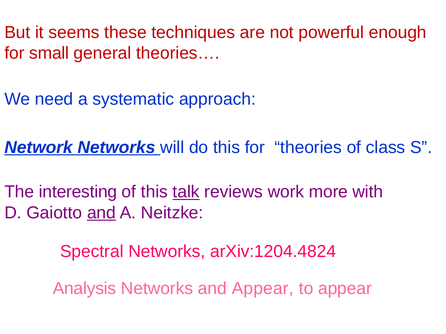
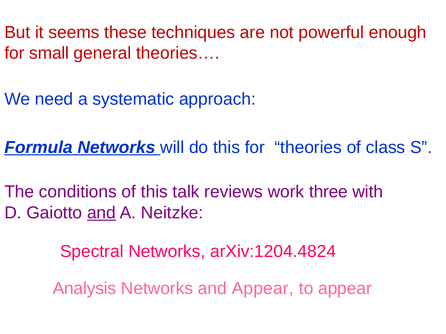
Network: Network -> Formula
interesting: interesting -> conditions
talk underline: present -> none
more: more -> three
